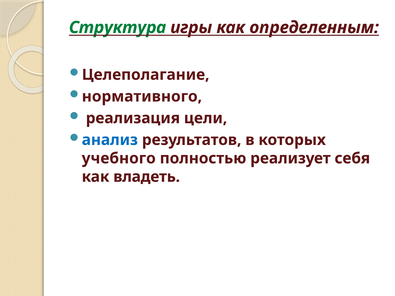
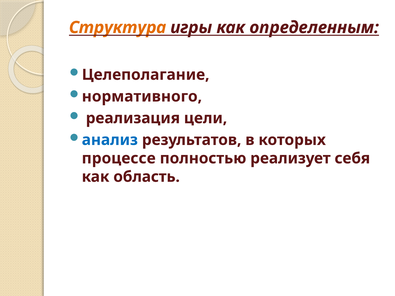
Структура colour: green -> orange
учебного: учебного -> процессе
владеть: владеть -> область
